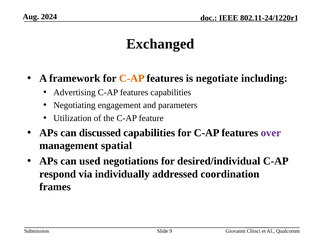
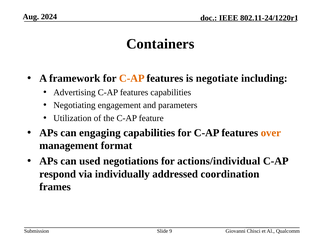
Exchanged: Exchanged -> Containers
discussed: discussed -> engaging
over colour: purple -> orange
spatial: spatial -> format
desired/individual: desired/individual -> actions/individual
